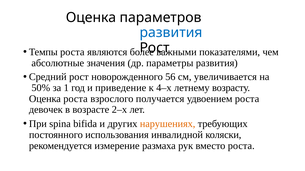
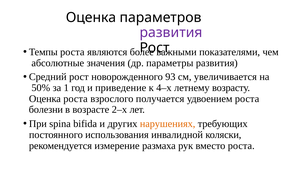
развития at (171, 33) colour: blue -> purple
56: 56 -> 93
девочек: девочек -> болезни
